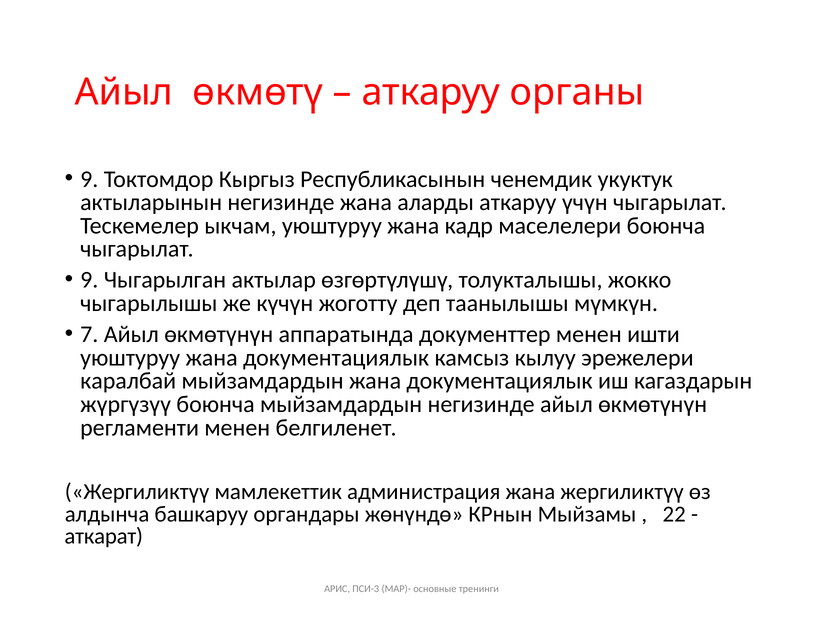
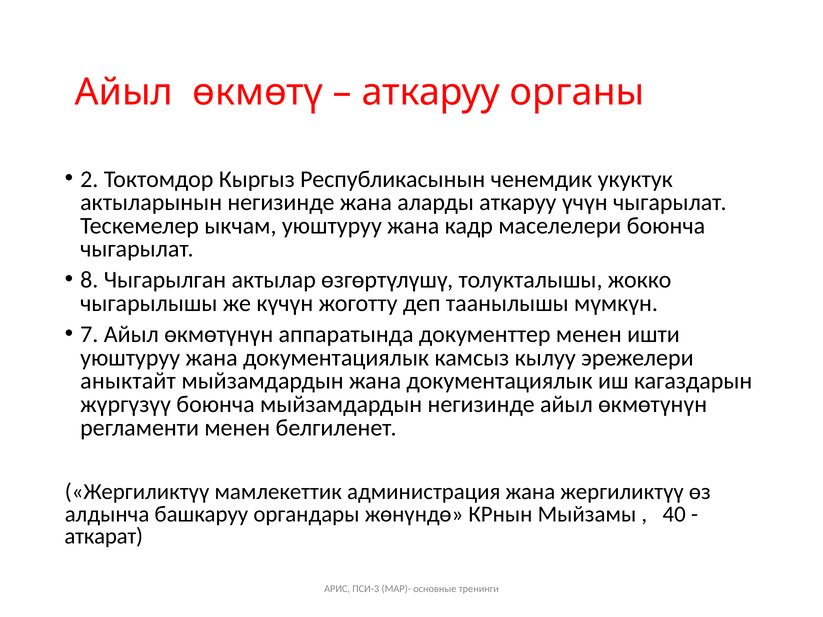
9 at (89, 179): 9 -> 2
9 at (89, 280): 9 -> 8
каралбай: каралбай -> аныктайт
22: 22 -> 40
